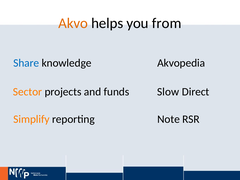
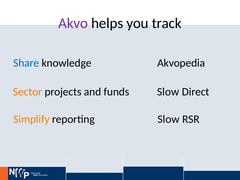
Akvo colour: orange -> purple
from: from -> track
reporting Note: Note -> Slow
